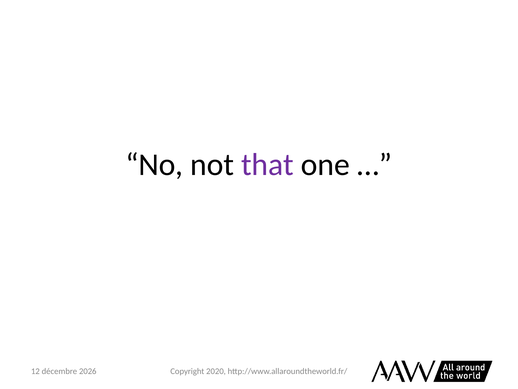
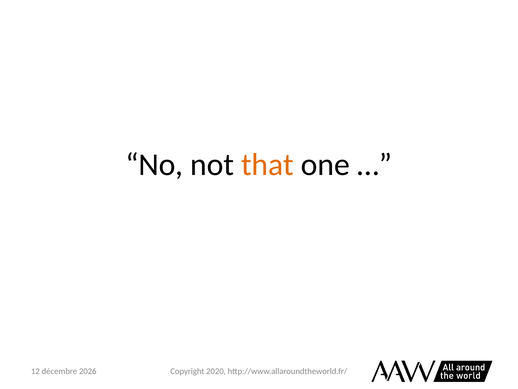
that colour: purple -> orange
